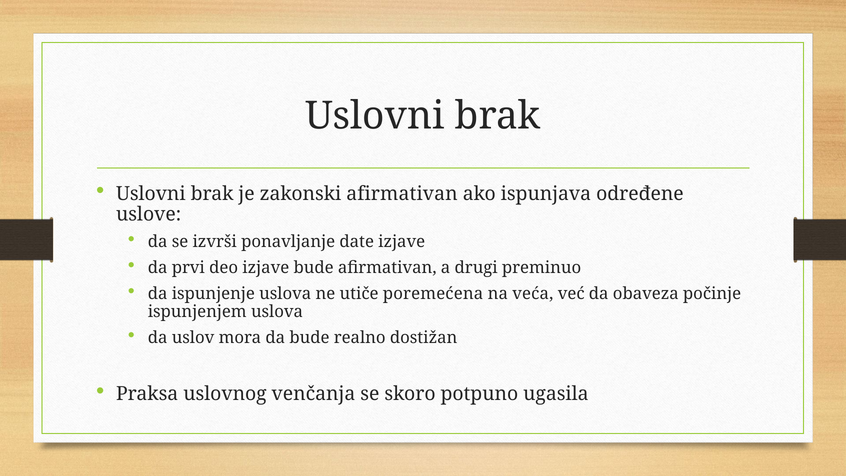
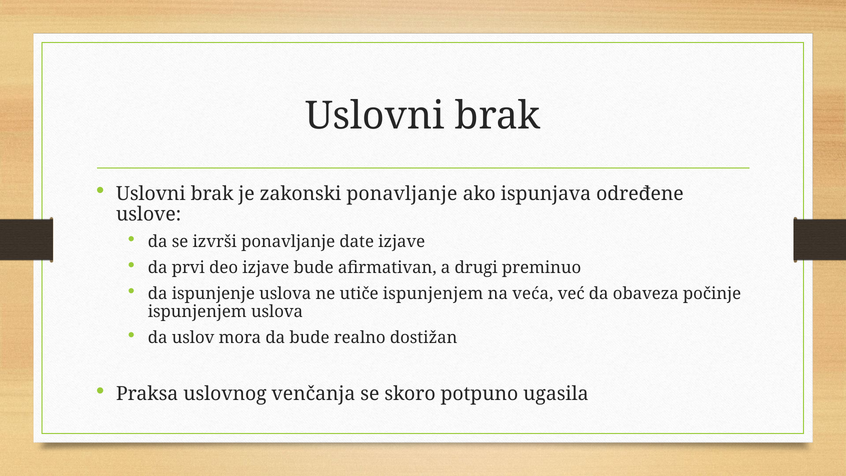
zakonski afirmativan: afirmativan -> ponavljanje
utiče poremećena: poremećena -> ispunjenjem
